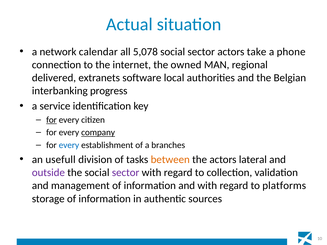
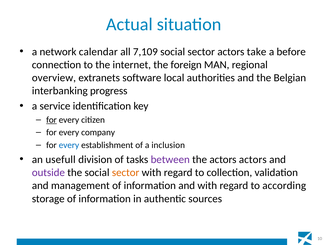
5,078: 5,078 -> 7,109
phone: phone -> before
owned: owned -> foreign
delivered: delivered -> overview
company underline: present -> none
branches: branches -> inclusion
between colour: orange -> purple
actors lateral: lateral -> actors
sector at (126, 173) colour: purple -> orange
platforms: platforms -> according
